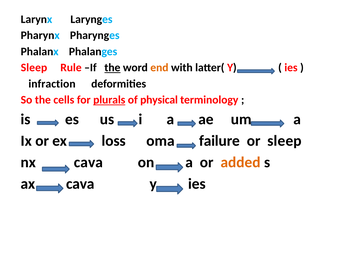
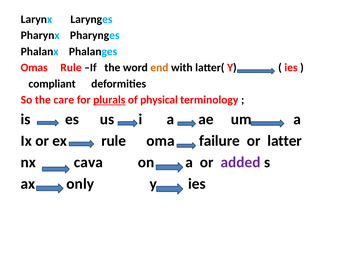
Sleep at (34, 68): Sleep -> Omas
the at (112, 68) underline: present -> none
infraction: infraction -> compliant
cells: cells -> care
ex loss: loss -> rule
or sleep: sleep -> latter
added colour: orange -> purple
ax cava: cava -> only
